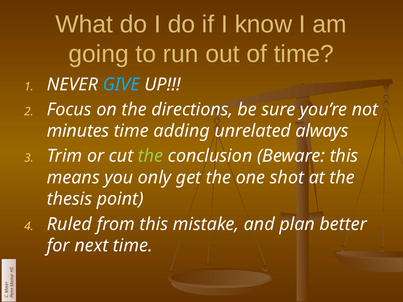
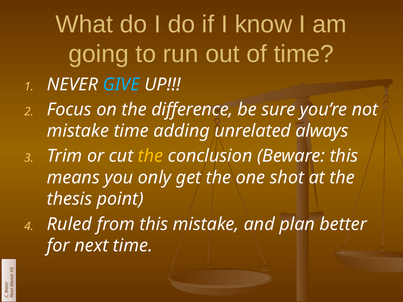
directions: directions -> difference
minutes at (78, 131): minutes -> mistake
the at (151, 156) colour: light green -> yellow
